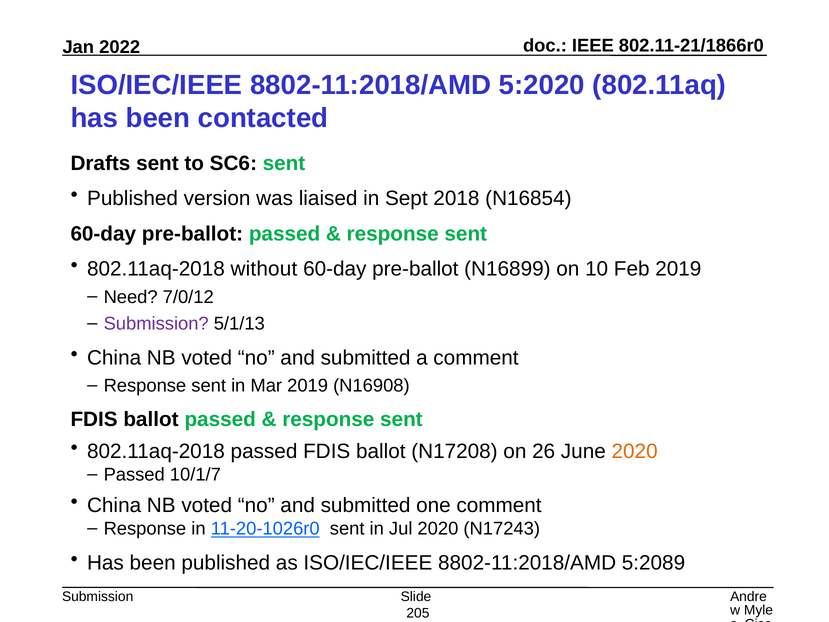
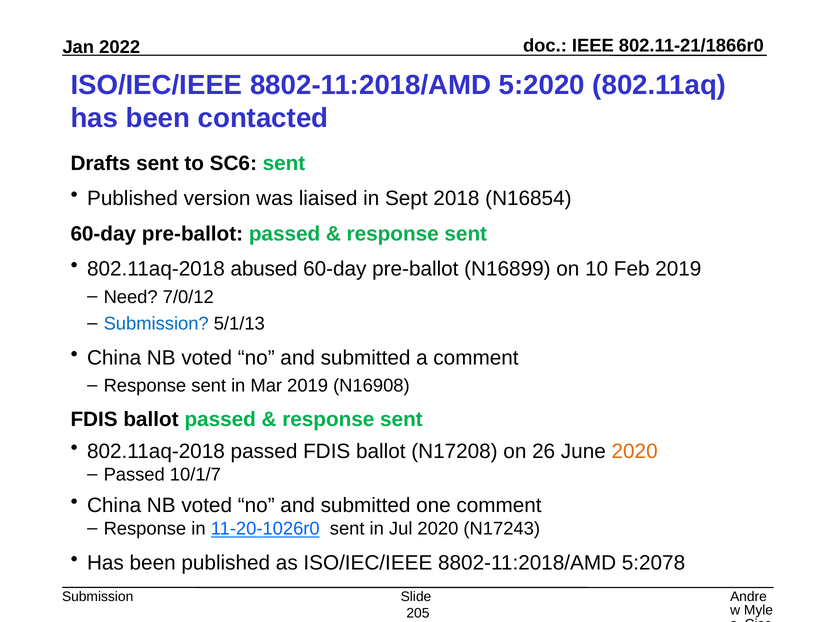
without: without -> abused
Submission at (156, 324) colour: purple -> blue
5:2089: 5:2089 -> 5:2078
